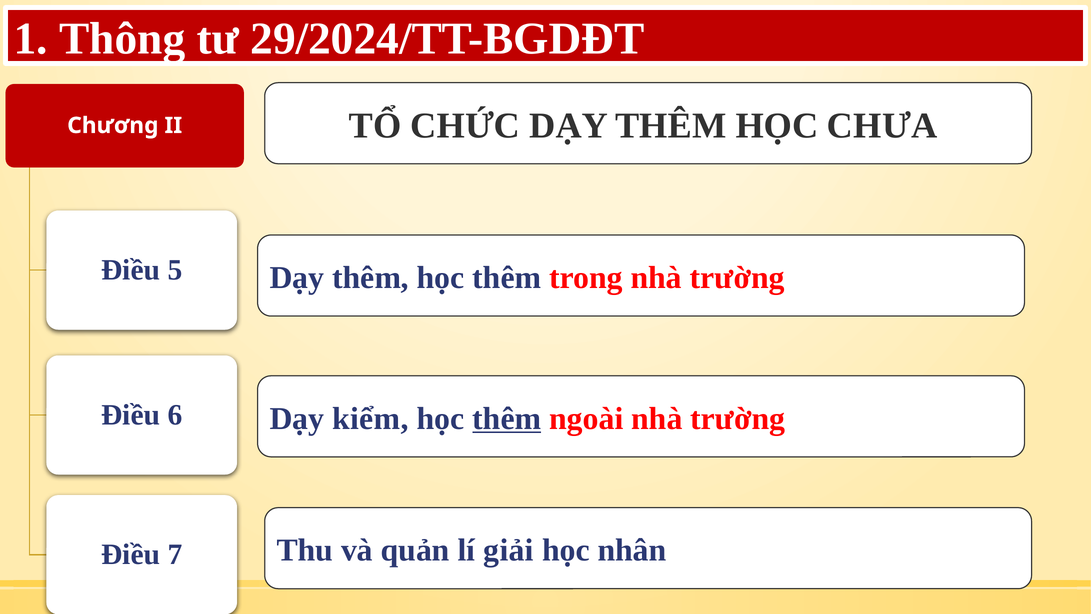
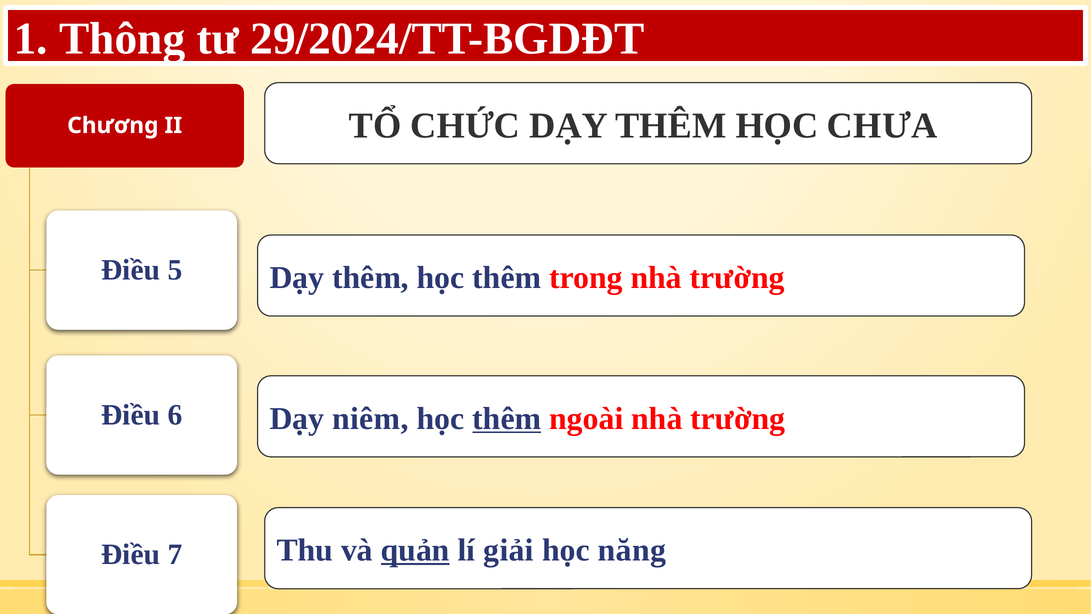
kiểm: kiểm -> niêm
quản underline: none -> present
nhân: nhân -> năng
